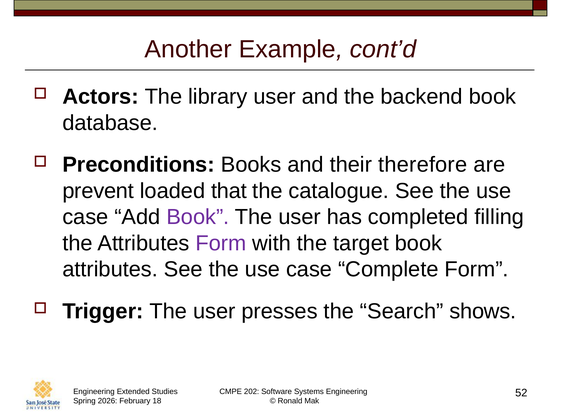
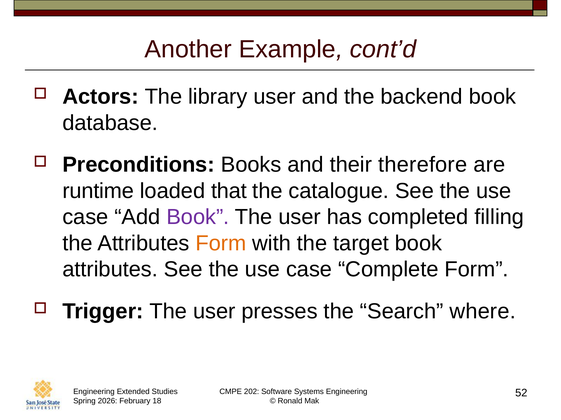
prevent: prevent -> runtime
Form at (221, 244) colour: purple -> orange
shows: shows -> where
